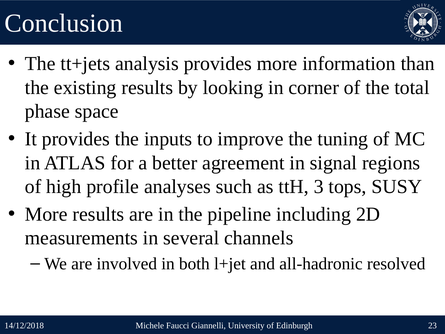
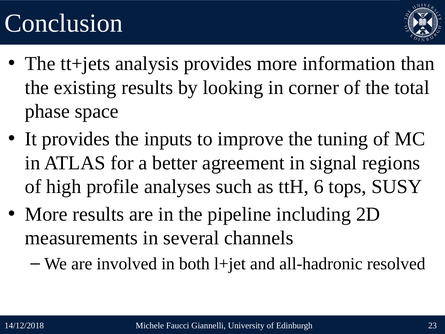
3: 3 -> 6
